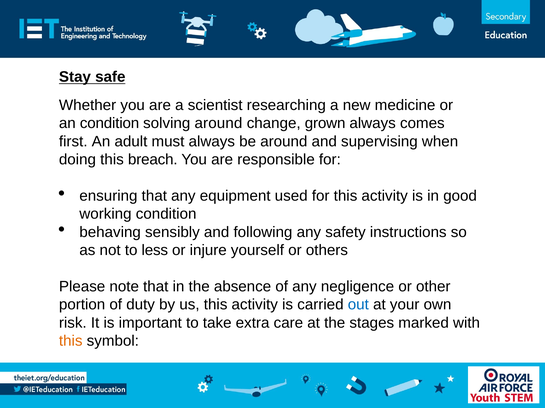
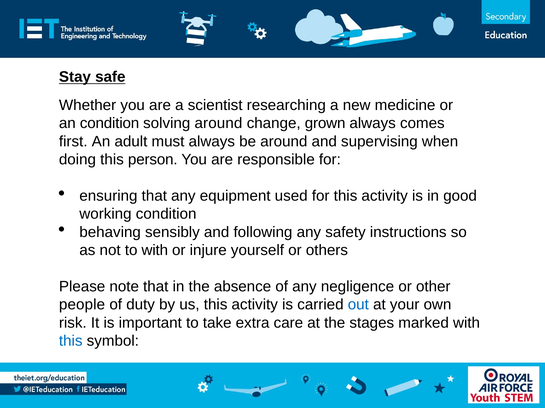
breach: breach -> person
to less: less -> with
portion: portion -> people
this at (71, 342) colour: orange -> blue
